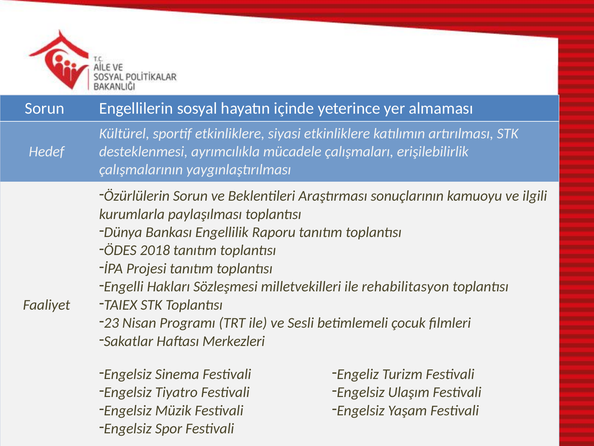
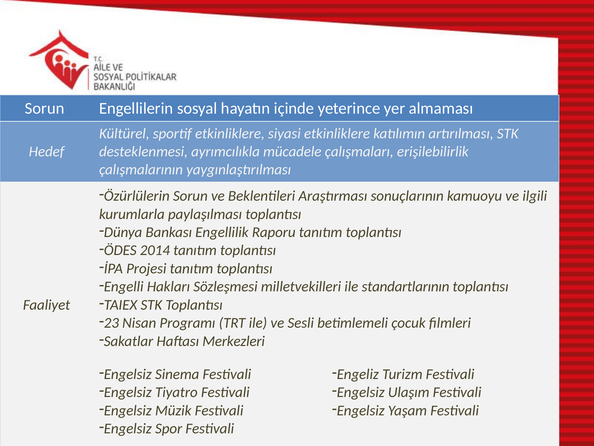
2018: 2018 -> 2014
rehabilitasyon: rehabilitasyon -> standartlarının
